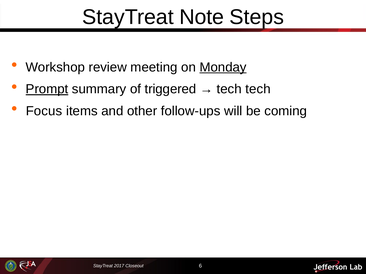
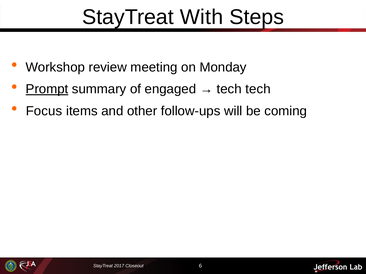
Note: Note -> With
Monday underline: present -> none
triggered: triggered -> engaged
